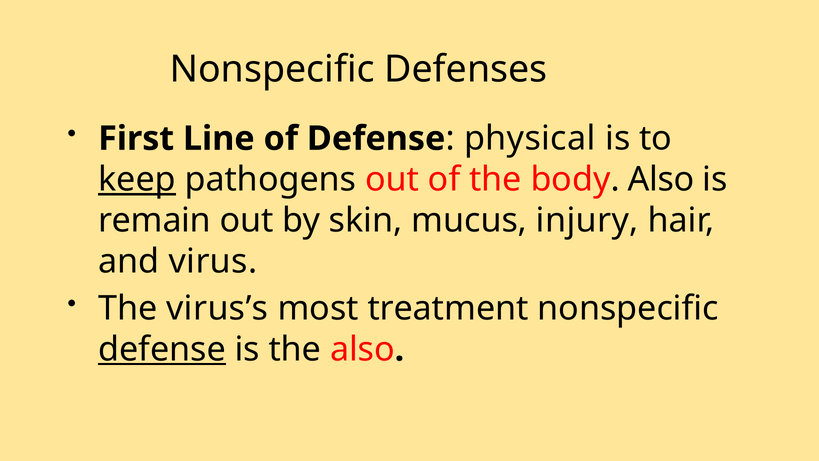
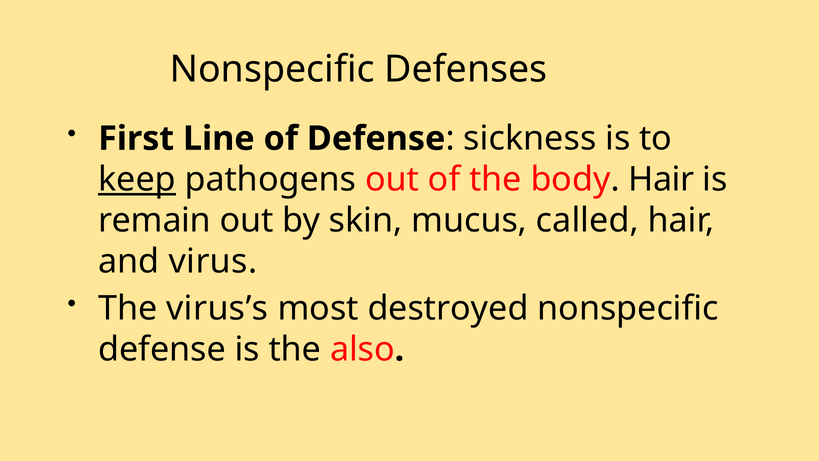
physical: physical -> sickness
body Also: Also -> Hair
injury: injury -> called
treatment: treatment -> destroyed
defense at (162, 349) underline: present -> none
